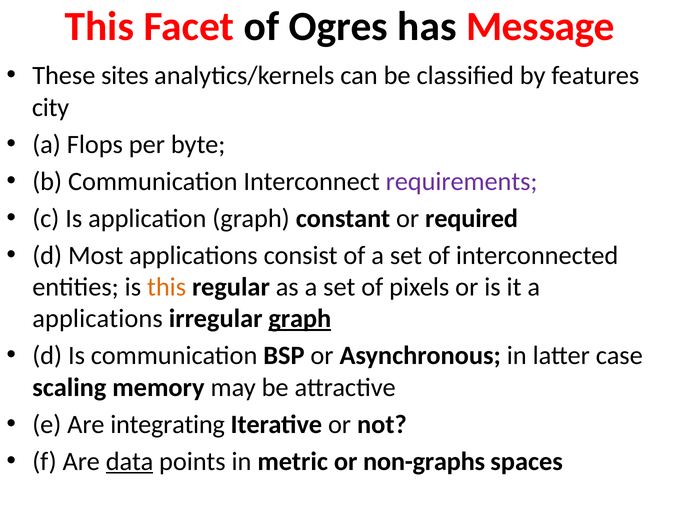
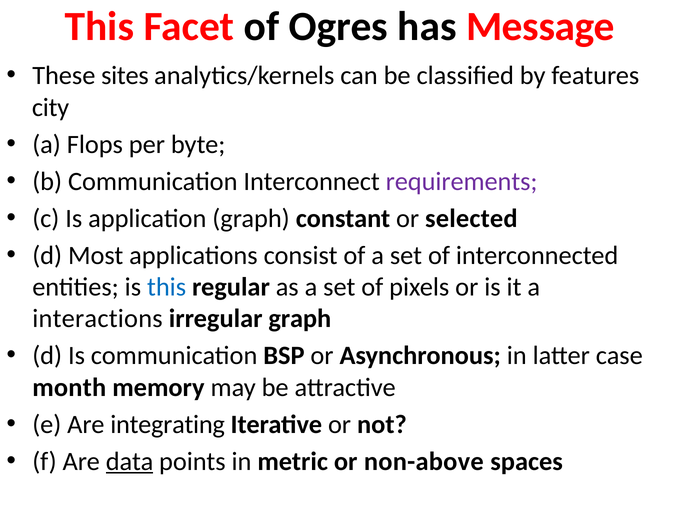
required: required -> selected
this at (167, 287) colour: orange -> blue
applications at (98, 319): applications -> interactions
graph at (300, 319) underline: present -> none
scaling: scaling -> month
non-graphs: non-graphs -> non-above
